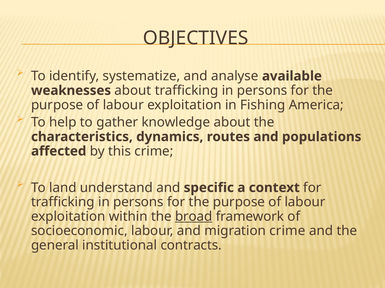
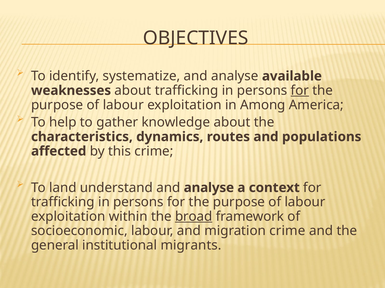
for at (300, 91) underline: none -> present
Fishing: Fishing -> Among
understand and specific: specific -> analyse
contracts: contracts -> migrants
